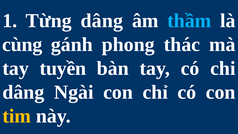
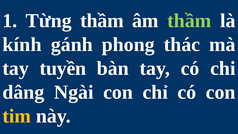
Từng dâng: dâng -> thầm
thầm at (189, 21) colour: light blue -> light green
cùng: cùng -> kính
